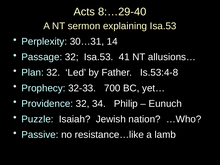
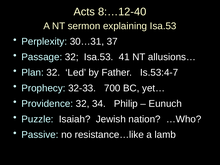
8:…29-40: 8:…29-40 -> 8:…12-40
14: 14 -> 37
Is.53:4-8: Is.53:4-8 -> Is.53:4-7
